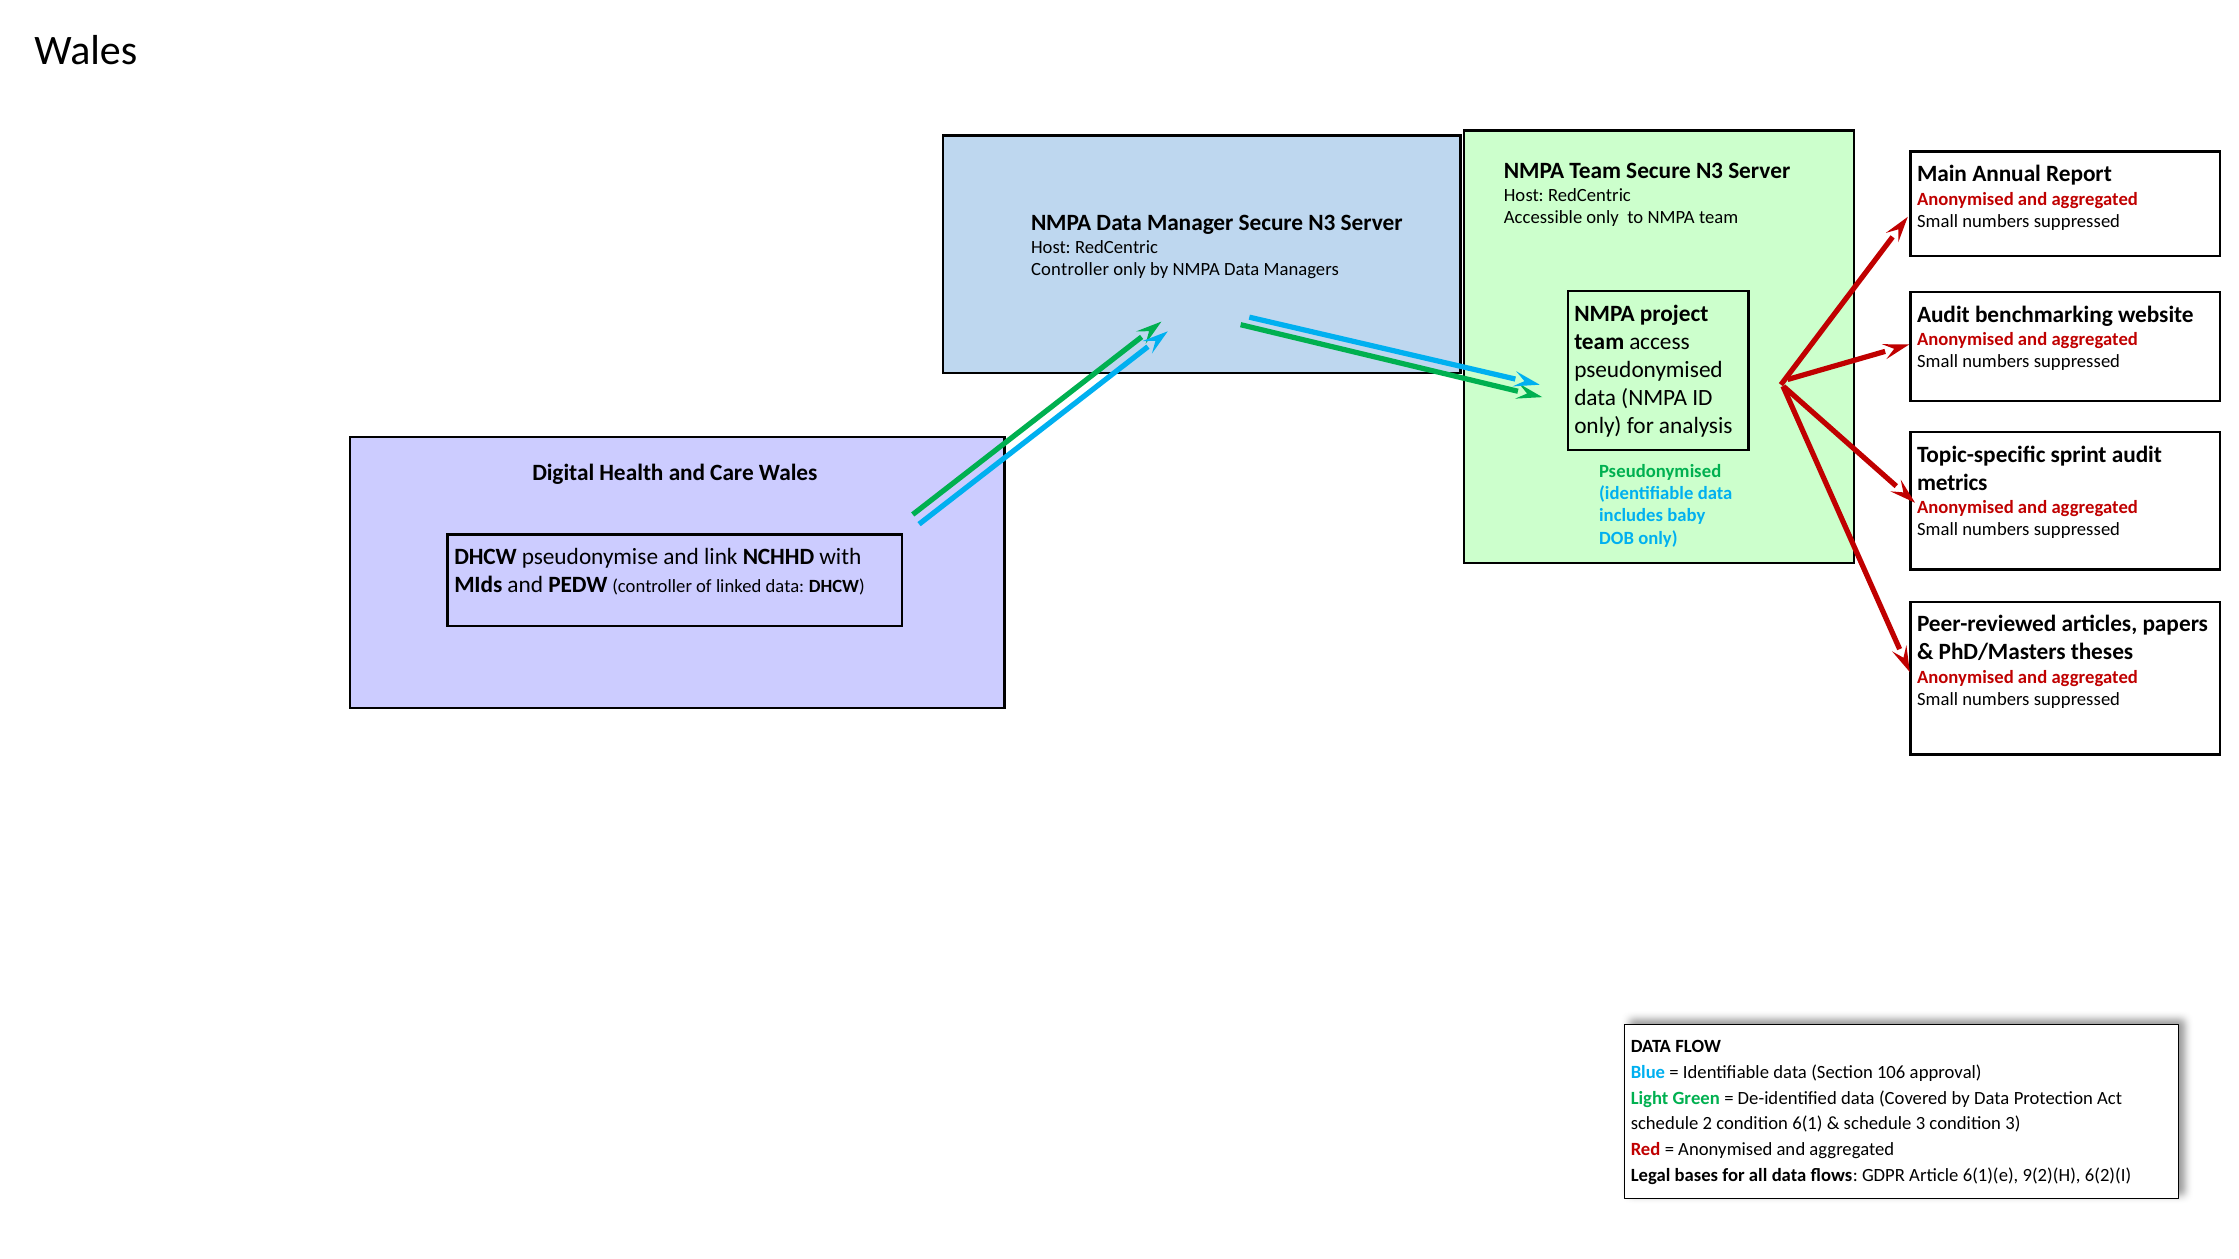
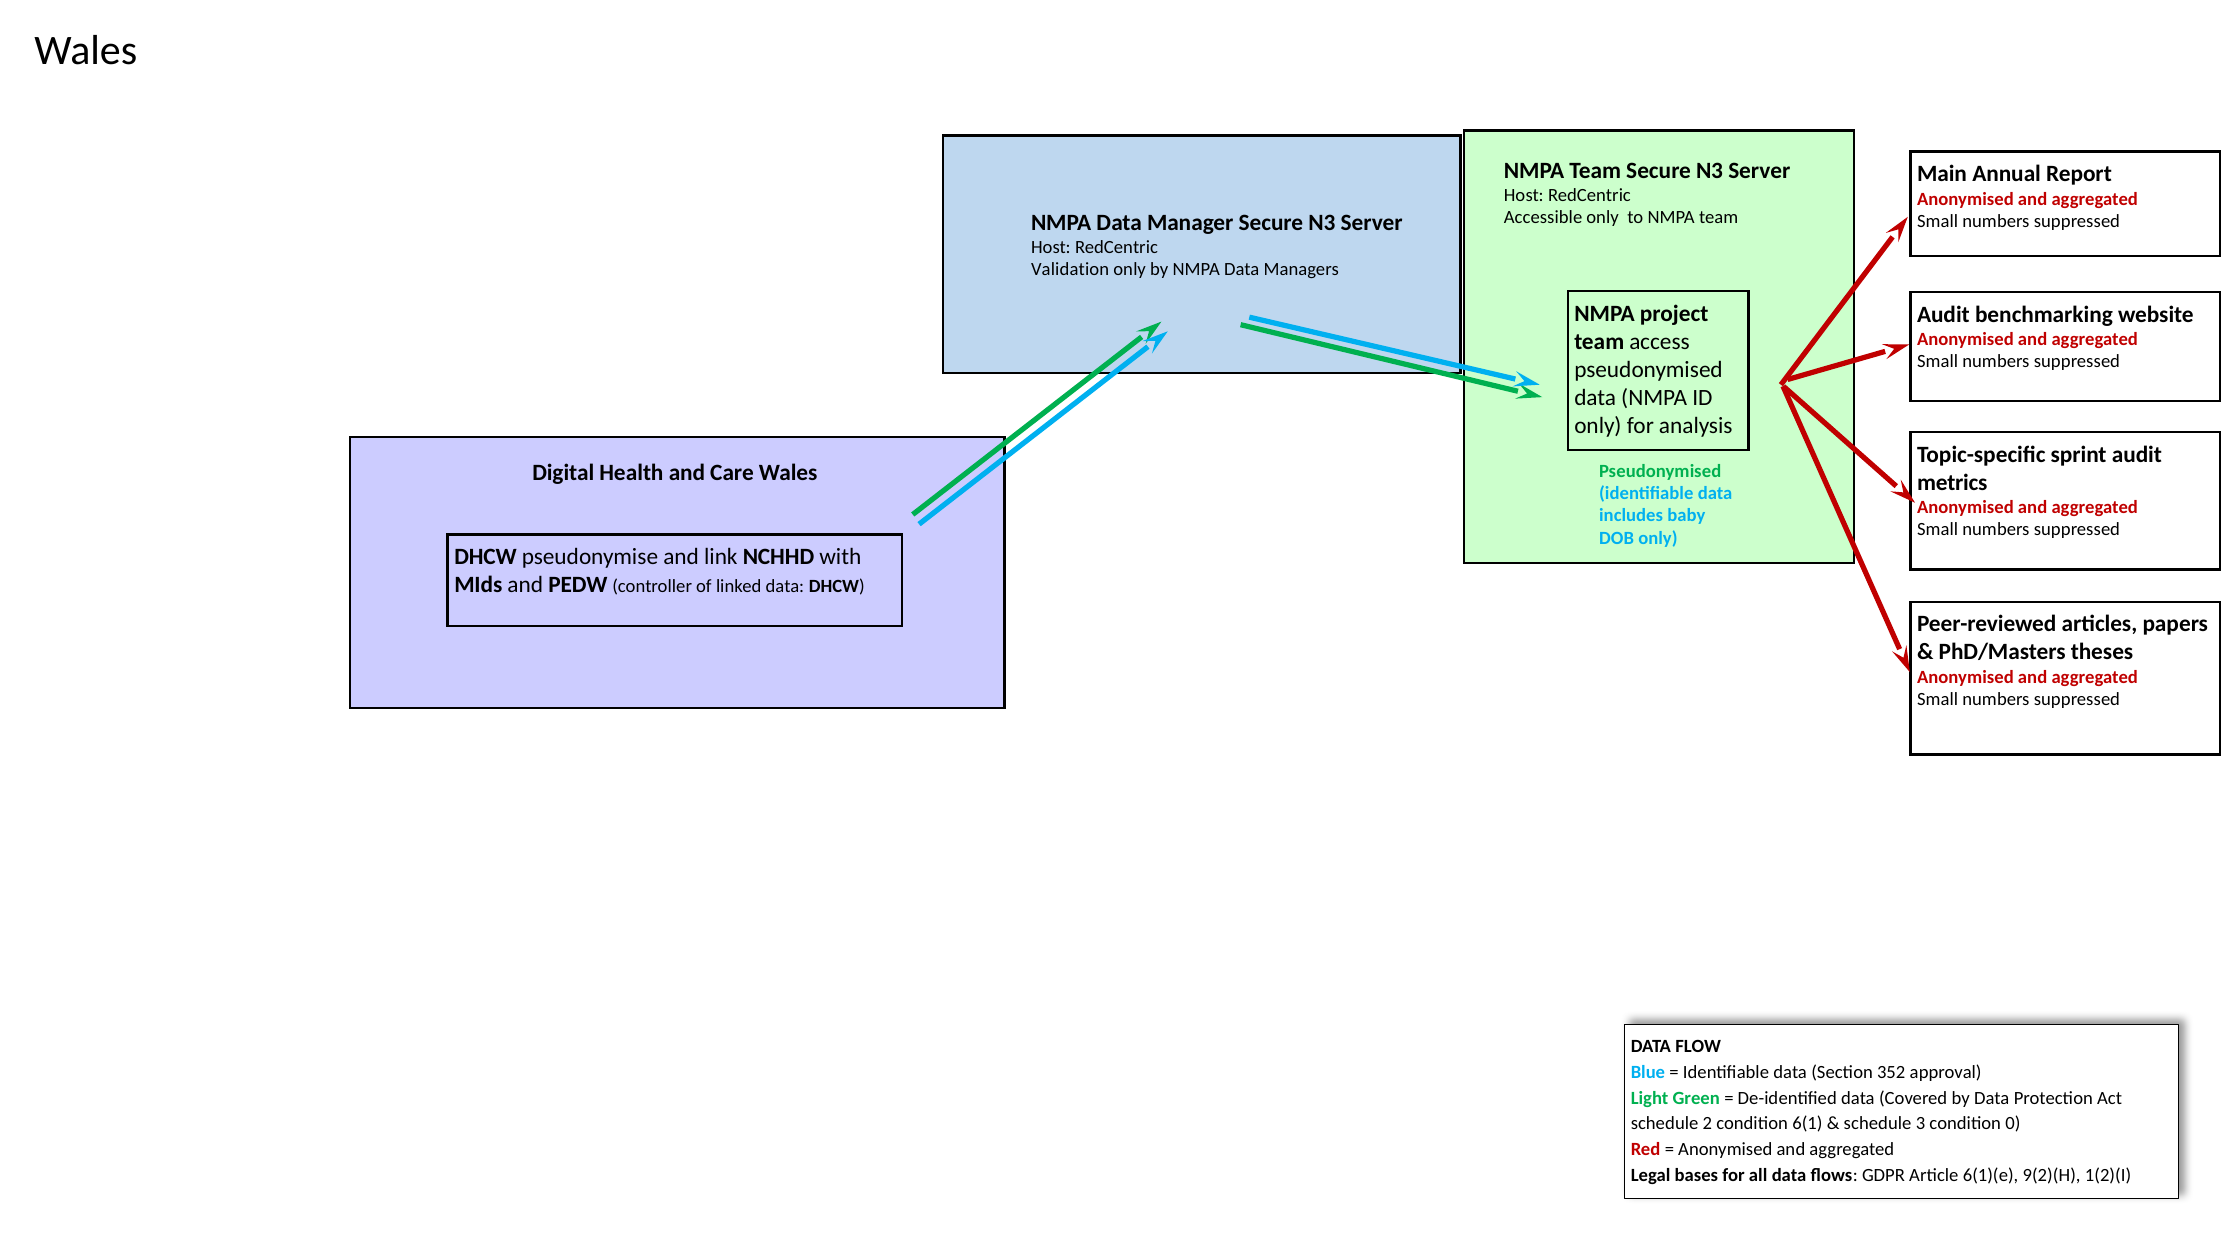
Controller at (1070, 270): Controller -> Validation
106: 106 -> 352
condition 3: 3 -> 0
6(2)(I: 6(2)(I -> 1(2)(I
